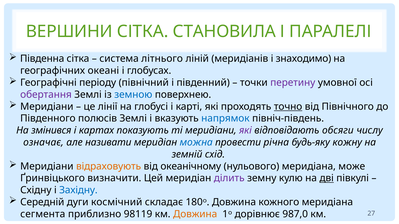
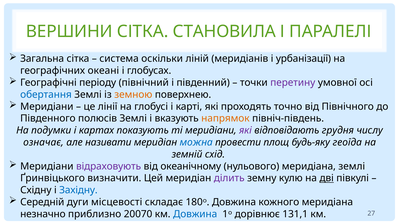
Південна: Південна -> Загальна
літнього: літнього -> оскільки
знаходимо: знаходимо -> урбанізації
обертання colour: purple -> blue
земною colour: blue -> orange
точно underline: present -> none
напрямок colour: blue -> orange
змінився: змінився -> подумки
обсяги: обсяги -> грудня
річна: річна -> площ
кожну: кожну -> геоїда
відраховують colour: orange -> purple
може: може -> землі
космічний: космічний -> місцевості
сегмента: сегмента -> незначно
98119: 98119 -> 20070
Довжина at (195, 214) colour: orange -> blue
987,0: 987,0 -> 131,1
